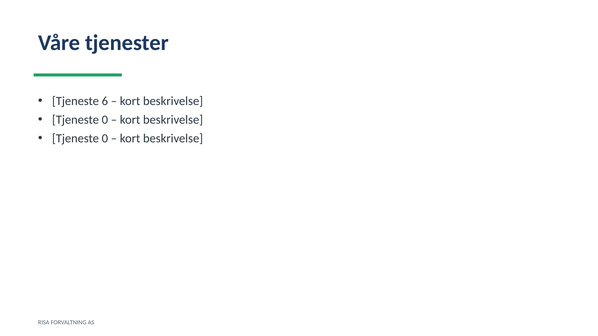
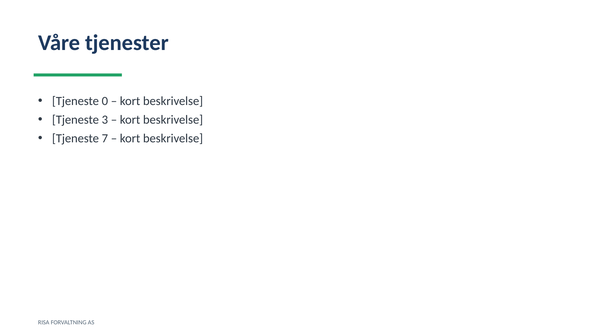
6: 6 -> 0
0 at (105, 120): 0 -> 3
0 at (105, 139): 0 -> 7
